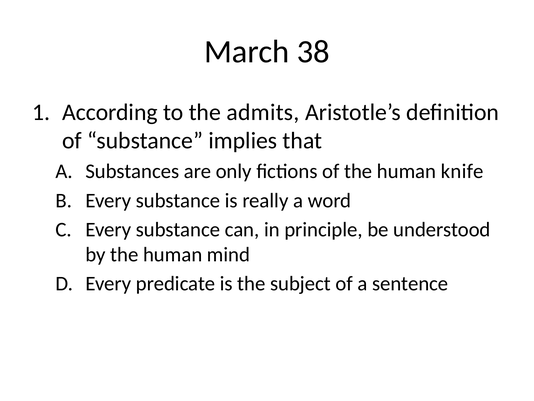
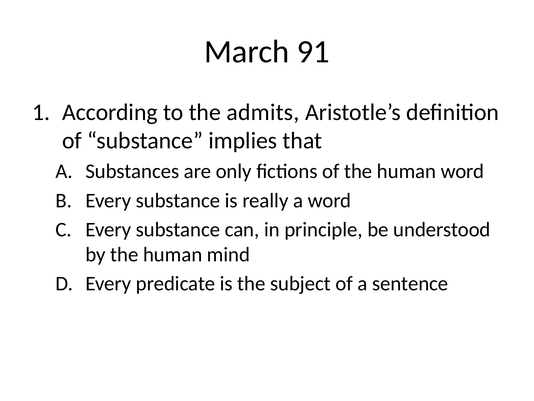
38: 38 -> 91
human knife: knife -> word
